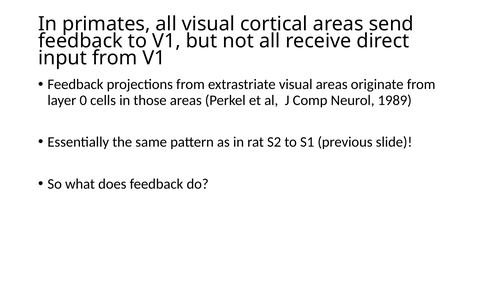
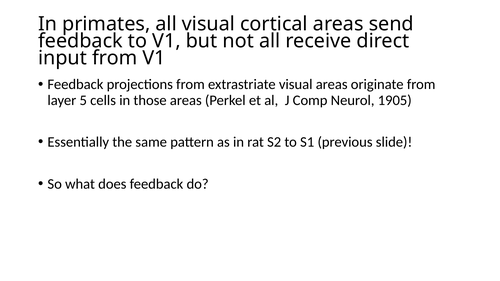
0: 0 -> 5
1989: 1989 -> 1905
